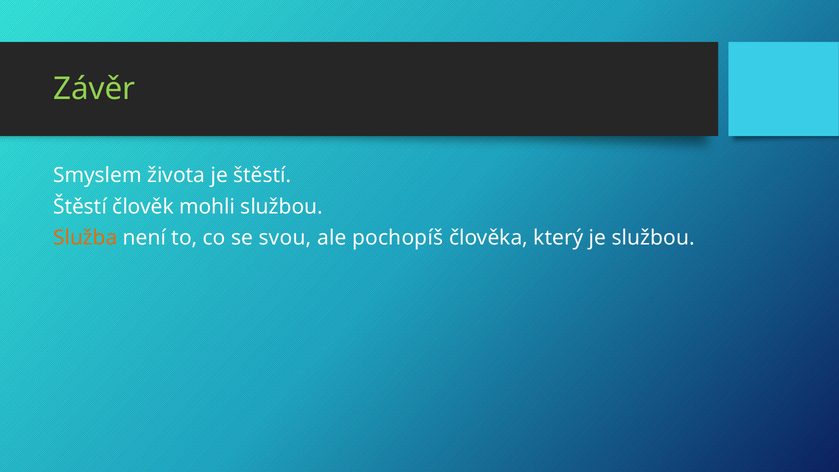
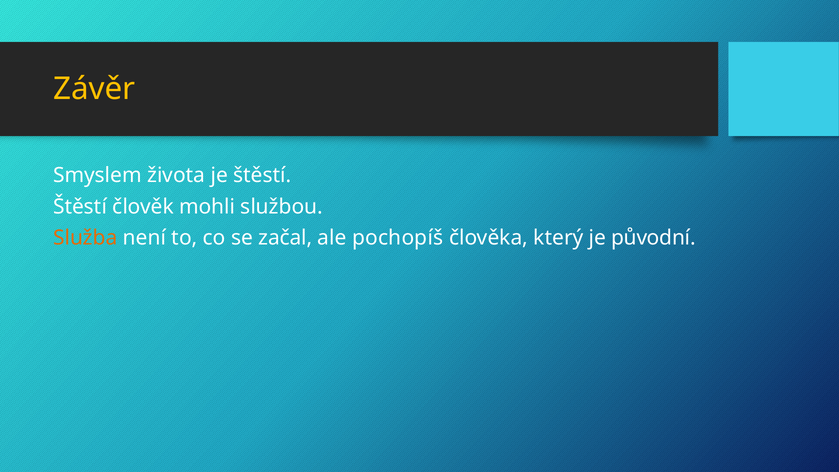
Závěr colour: light green -> yellow
svou: svou -> začal
je službou: službou -> původní
